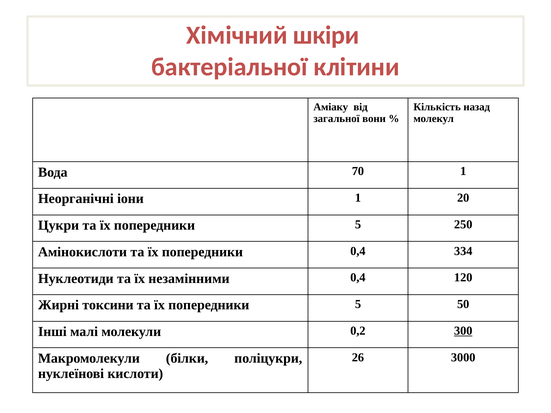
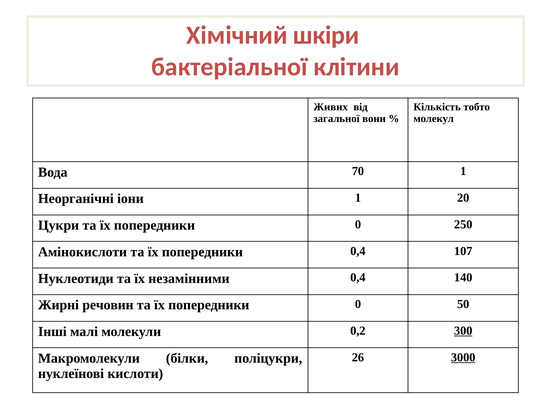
Аміаку: Аміаку -> Живих
назад: назад -> тобто
5 at (358, 225): 5 -> 0
334: 334 -> 107
120: 120 -> 140
токсини: токсини -> речовин
5 at (358, 304): 5 -> 0
3000 underline: none -> present
